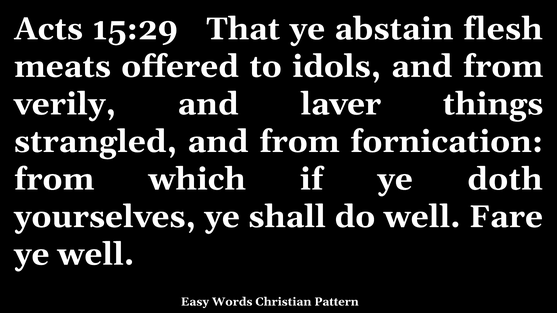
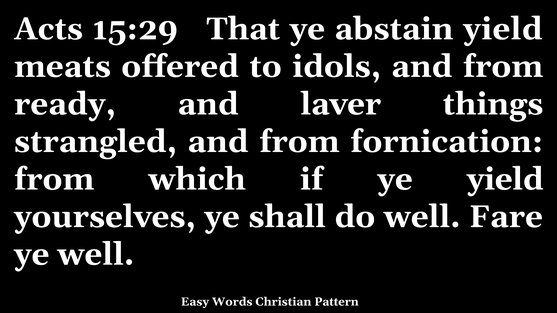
abstain flesh: flesh -> yield
verily: verily -> ready
ye doth: doth -> yield
